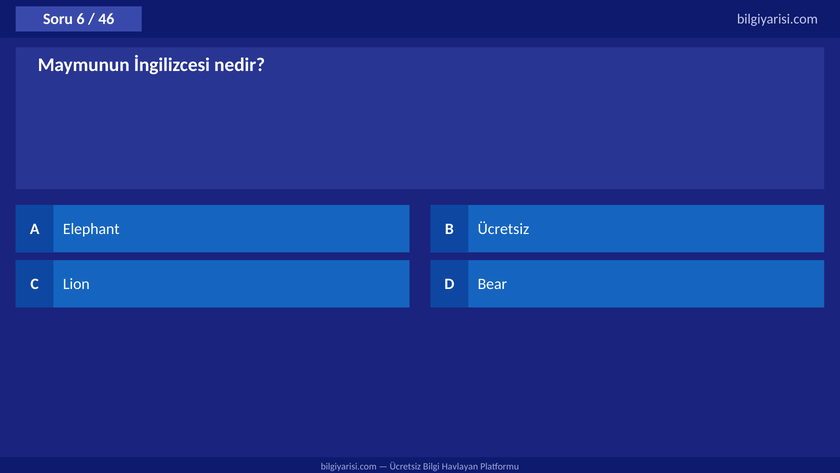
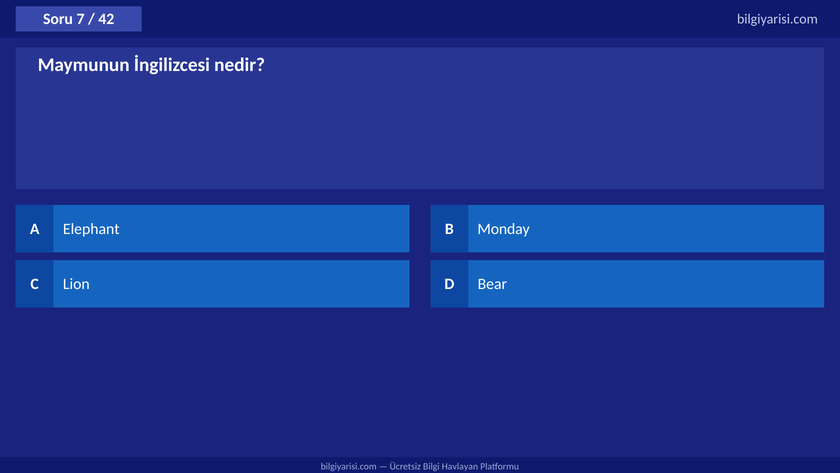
6: 6 -> 7
46: 46 -> 42
B Ücretsiz: Ücretsiz -> Monday
